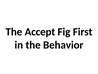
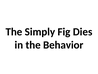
Accept: Accept -> Simply
First: First -> Dies
